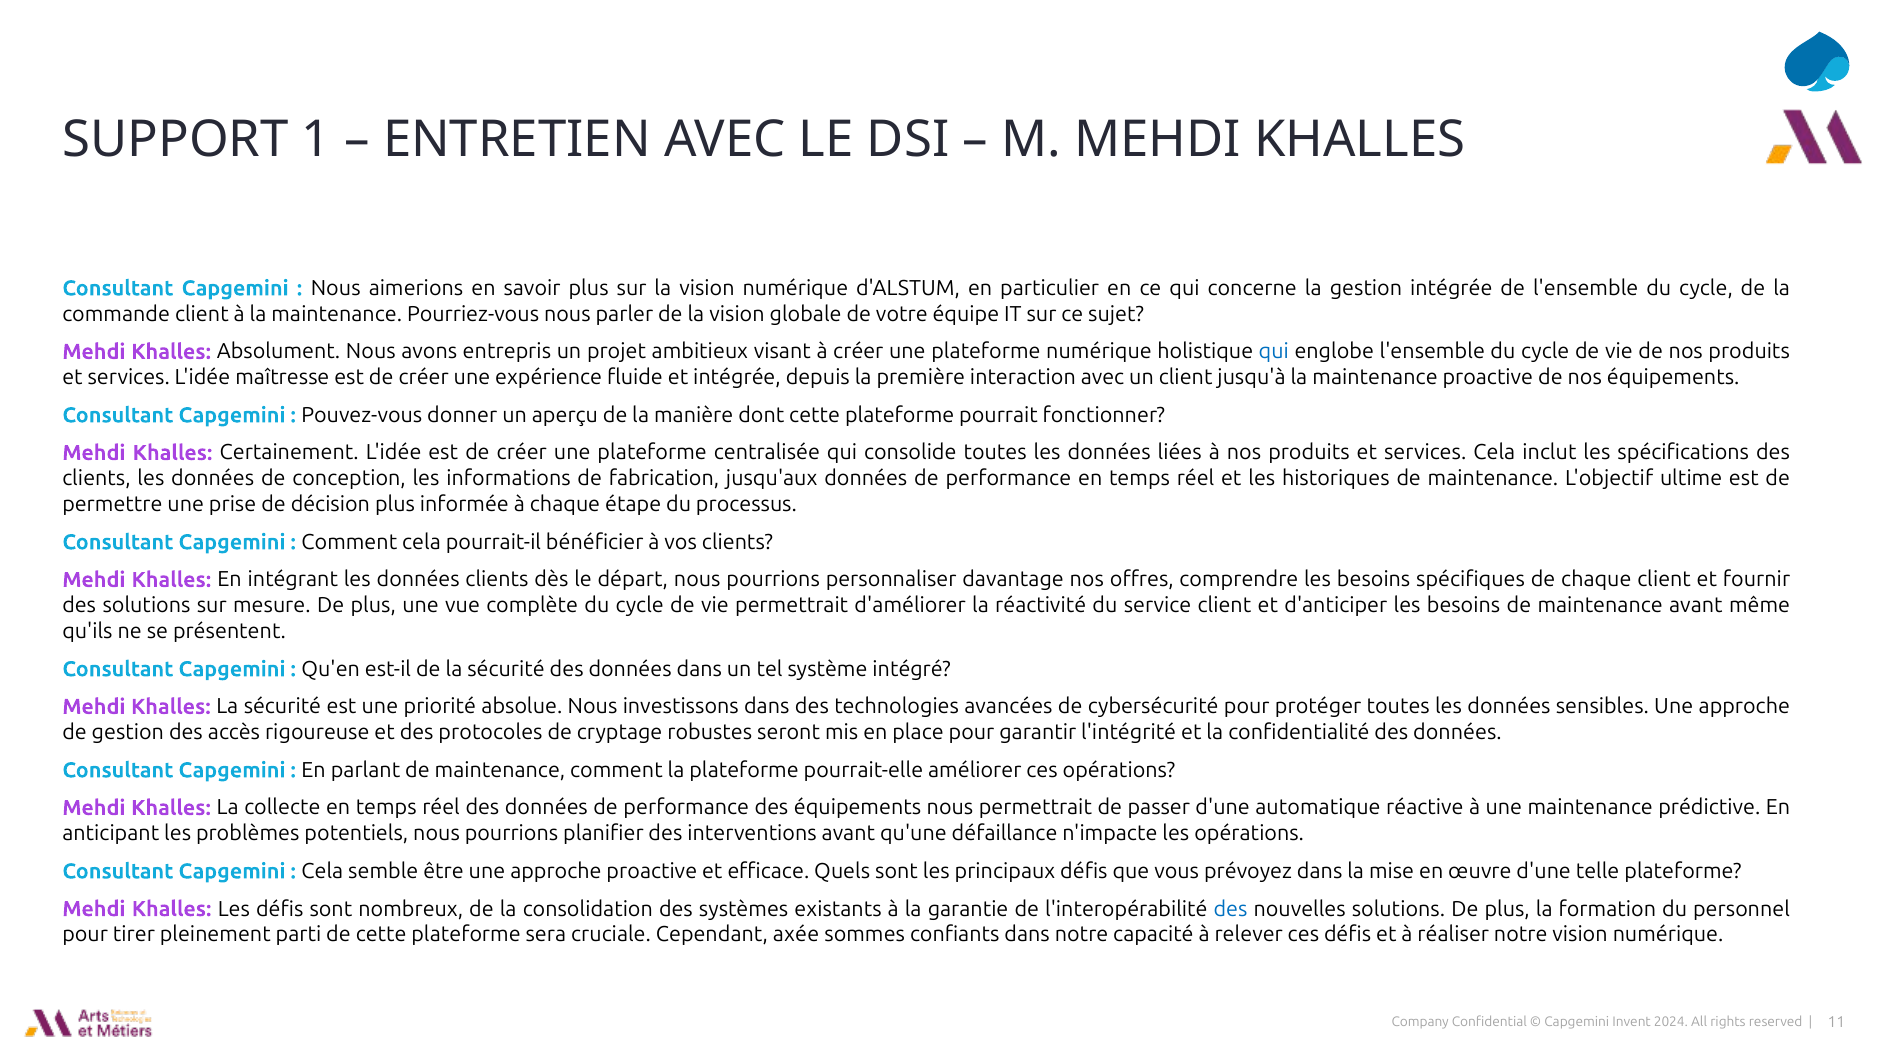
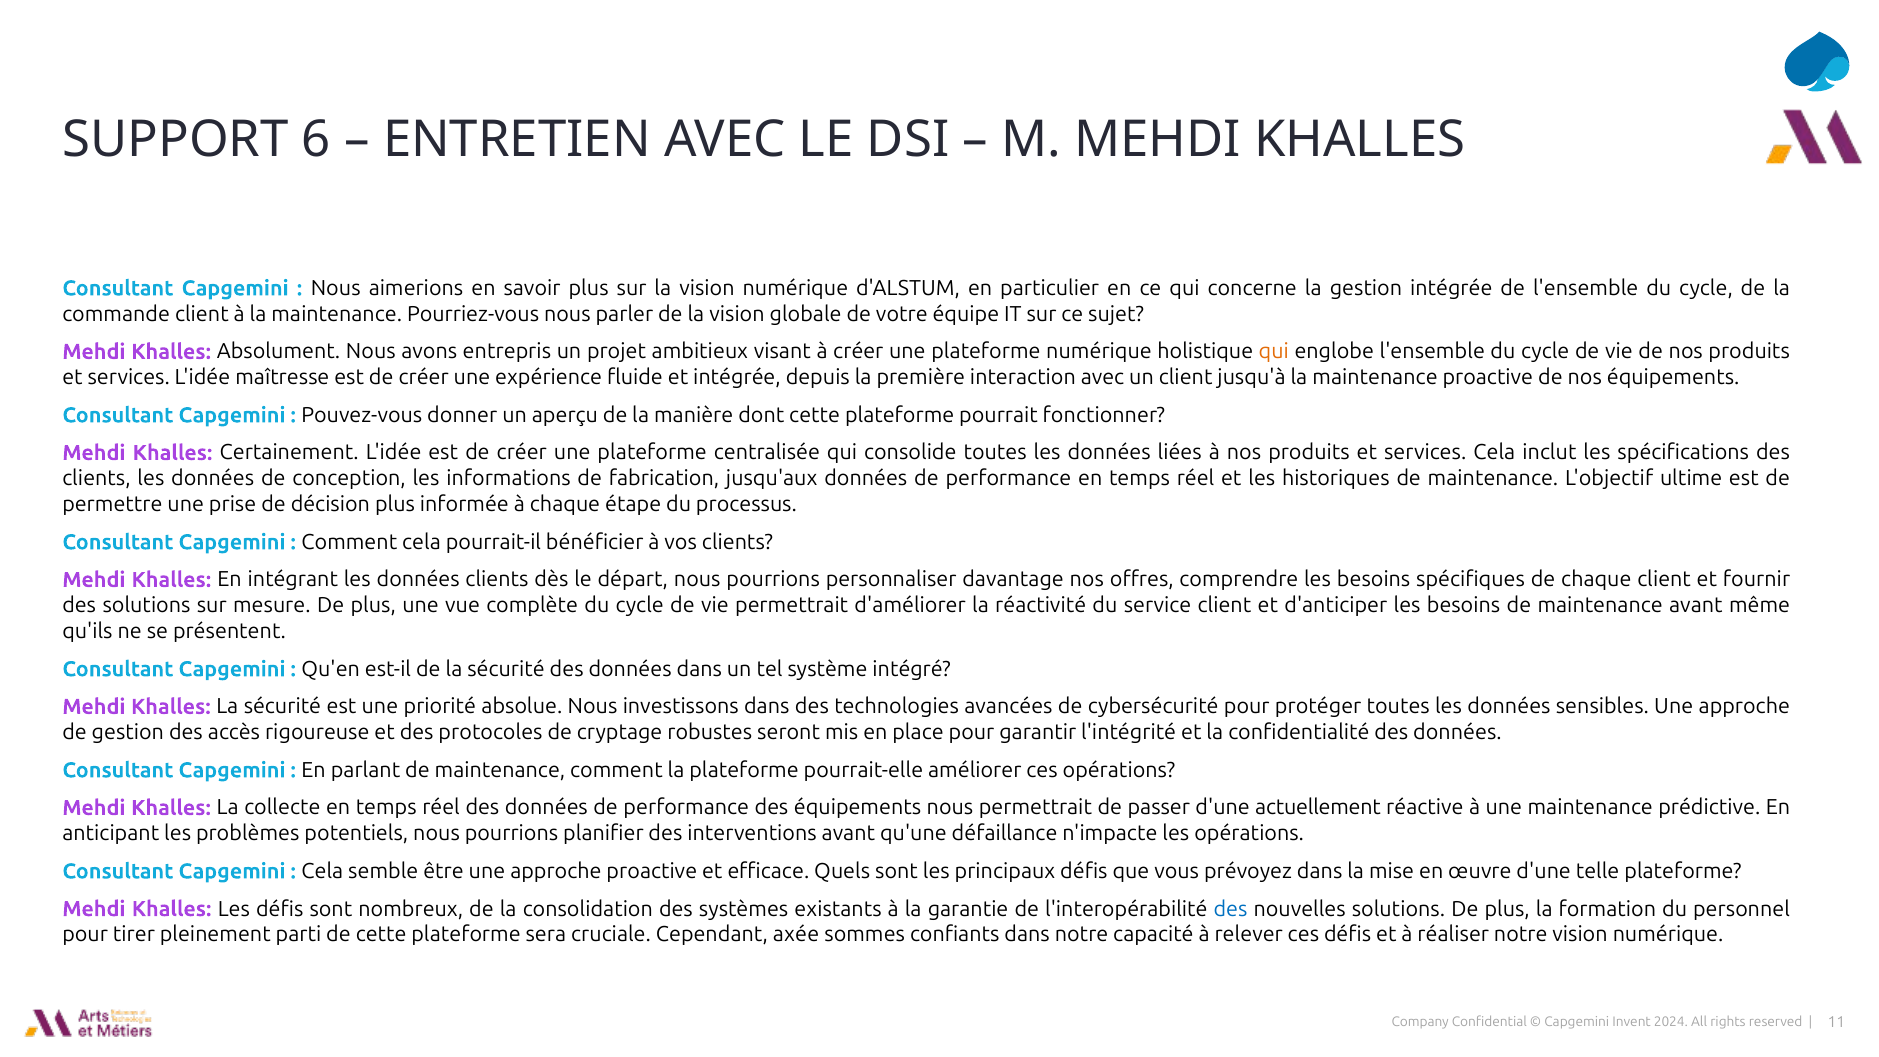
1: 1 -> 6
qui at (1274, 352) colour: blue -> orange
automatique: automatique -> actuellement
